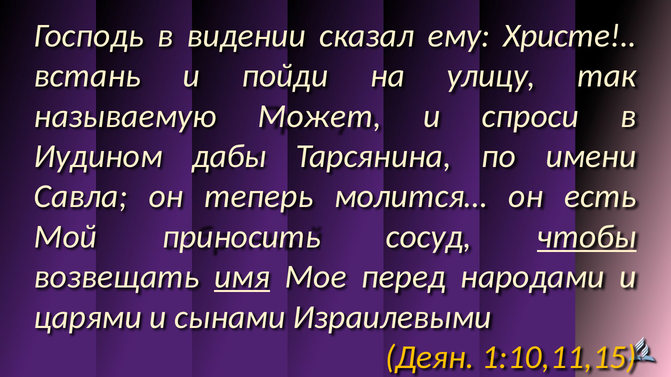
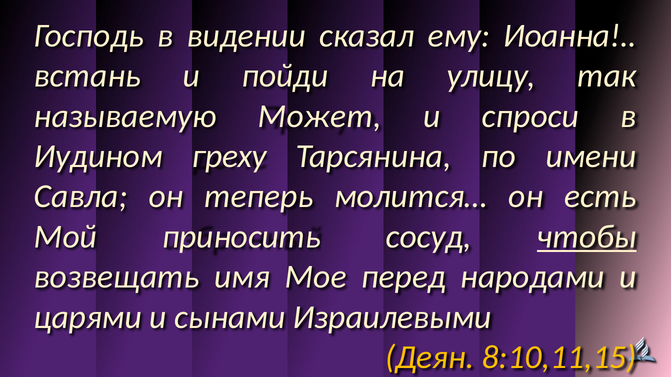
Христе: Христе -> Иоанна
дабы: дабы -> греху
имя underline: present -> none
1:10,11,15: 1:10,11,15 -> 8:10,11,15
